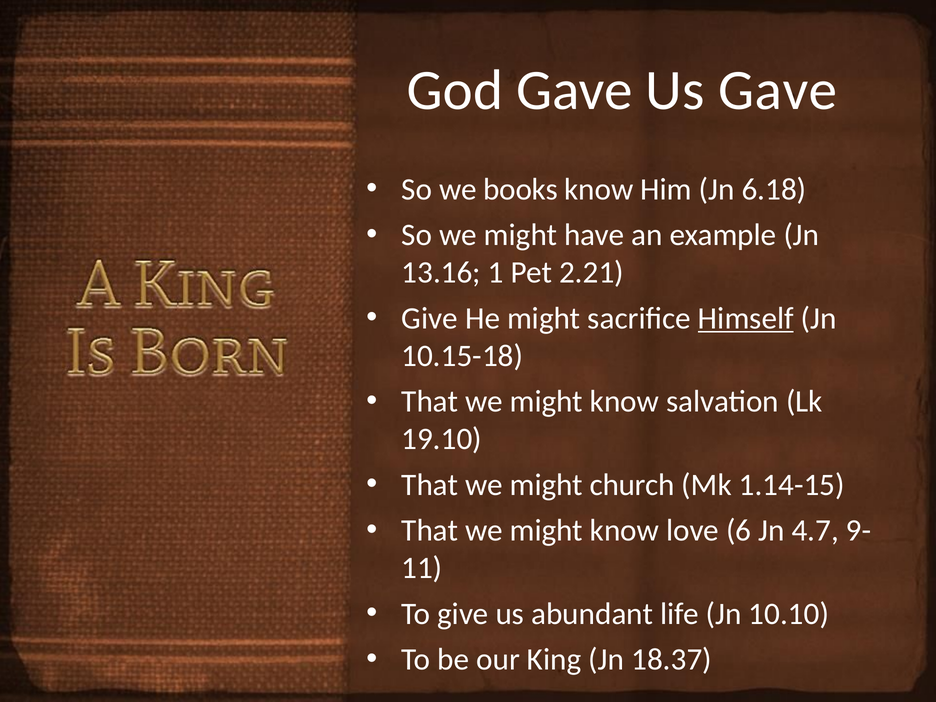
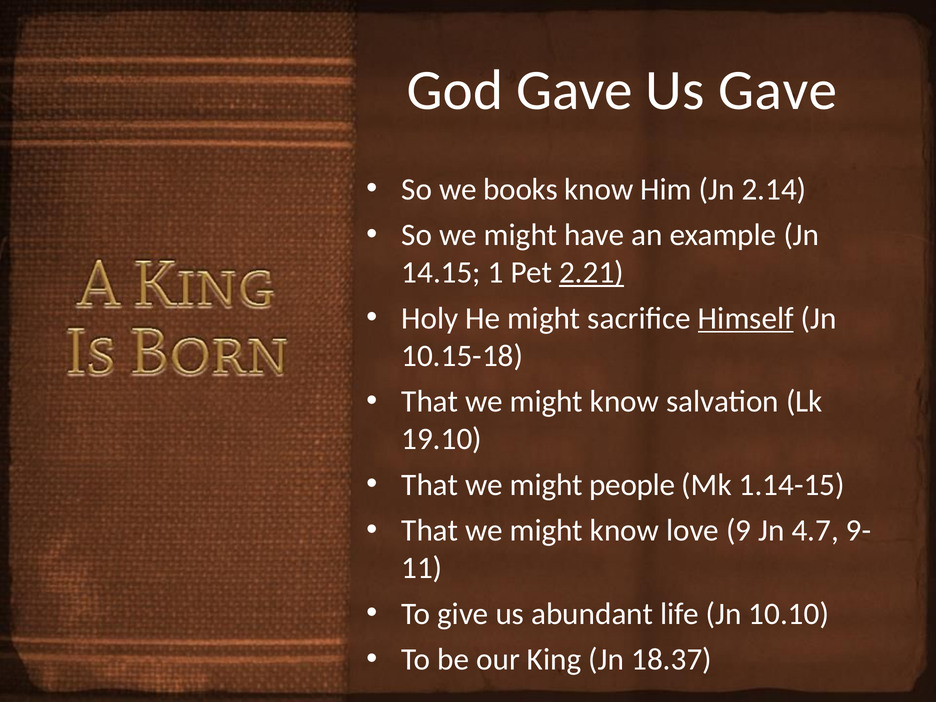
6.18: 6.18 -> 2.14
13.16: 13.16 -> 14.15
2.21 underline: none -> present
Give at (430, 318): Give -> Holy
church: church -> people
6: 6 -> 9
